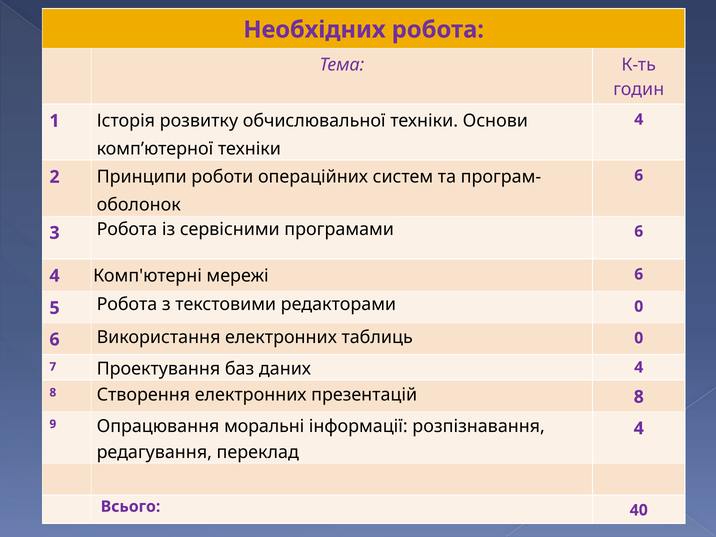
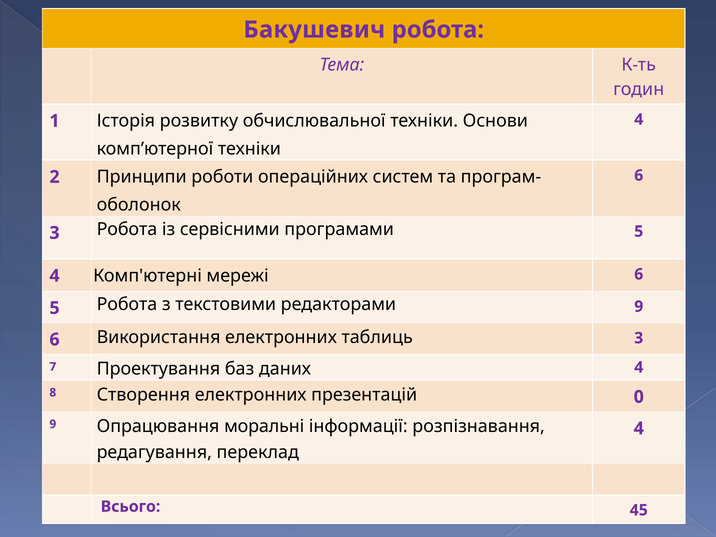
Необхідних: Необхідних -> Бакушевич
програмами 6: 6 -> 5
редакторами 0: 0 -> 9
таблиць 0: 0 -> 3
презентацій 8: 8 -> 0
40: 40 -> 45
